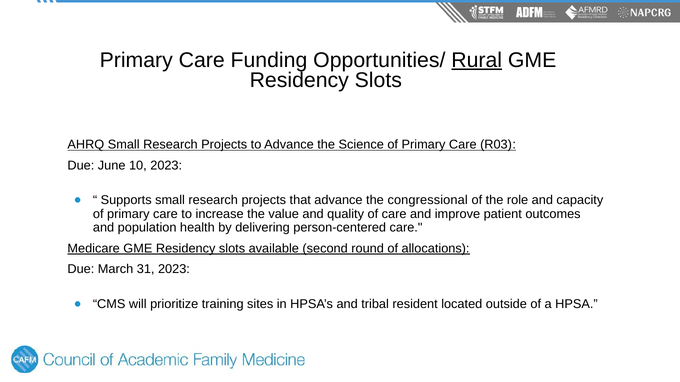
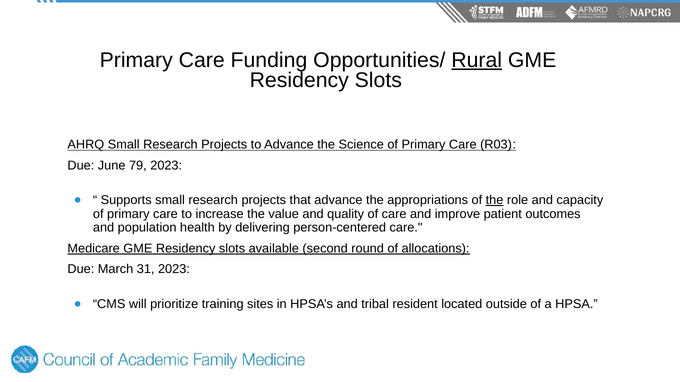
10: 10 -> 79
congressional: congressional -> appropriations
the at (495, 200) underline: none -> present
